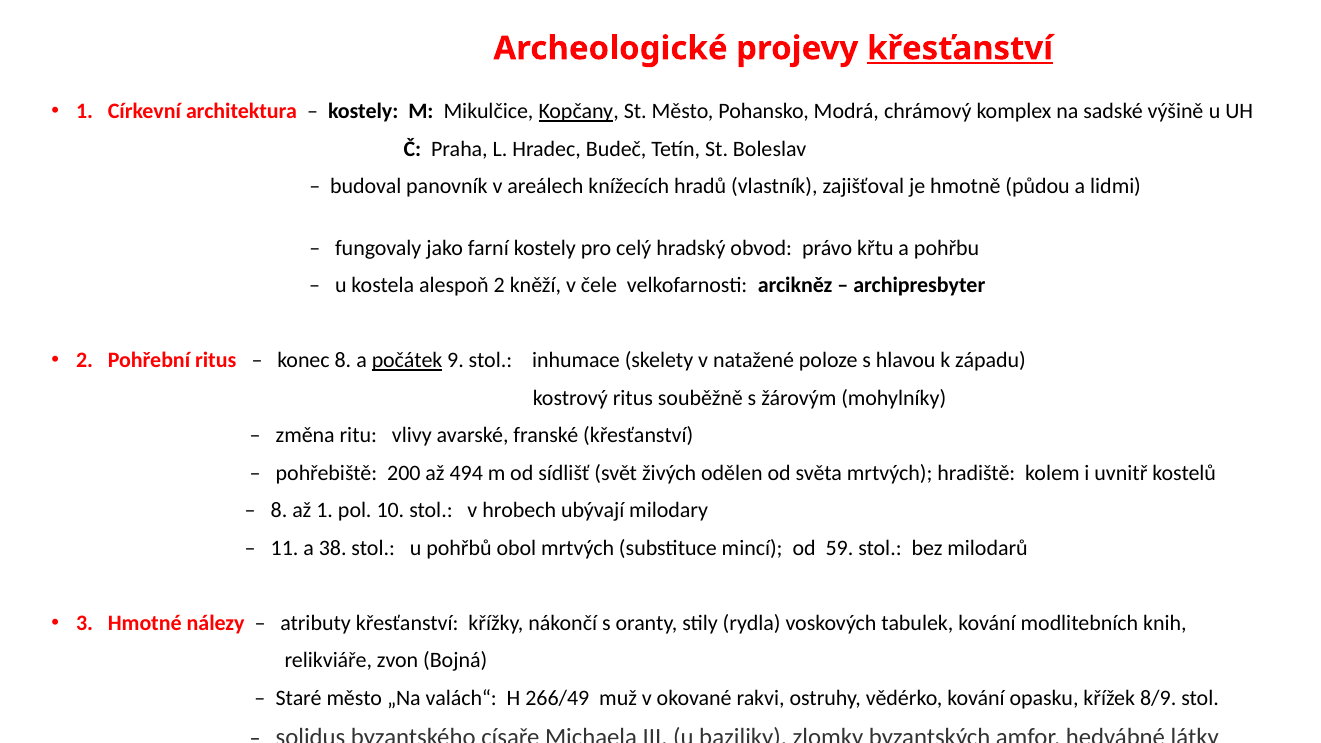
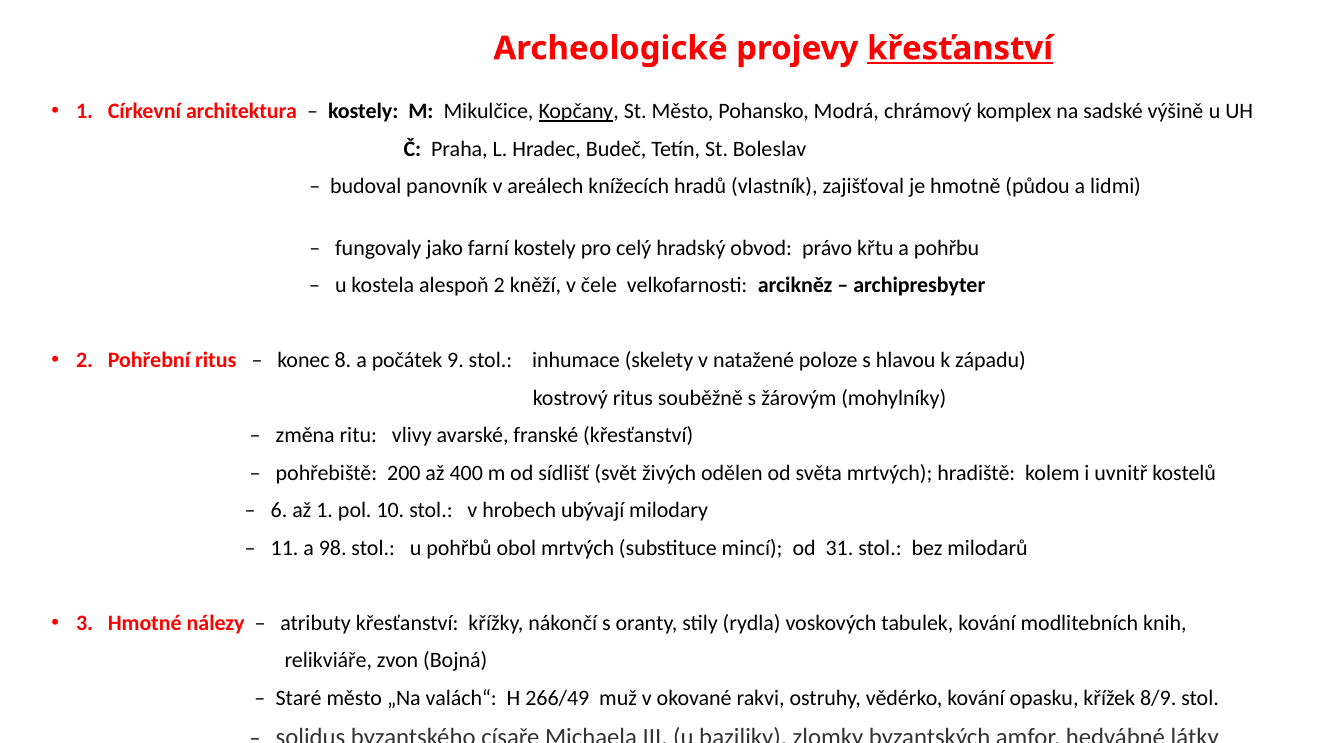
počátek underline: present -> none
494: 494 -> 400
8 at (279, 511): 8 -> 6
38: 38 -> 98
59: 59 -> 31
